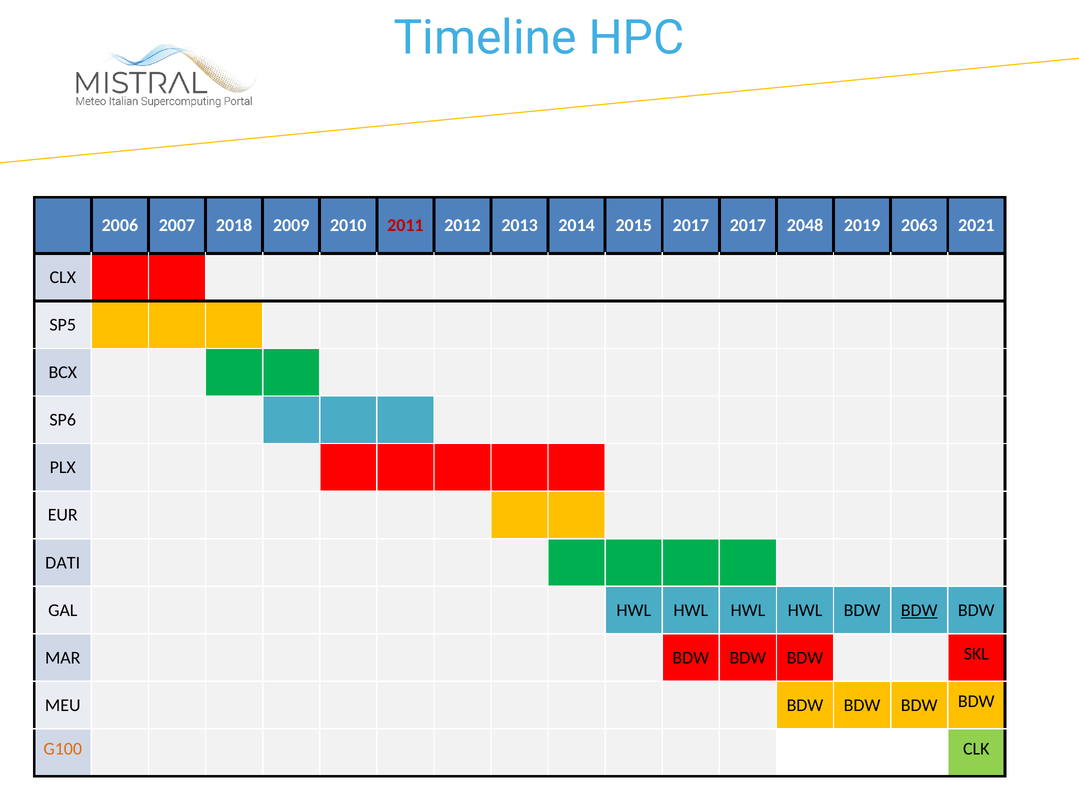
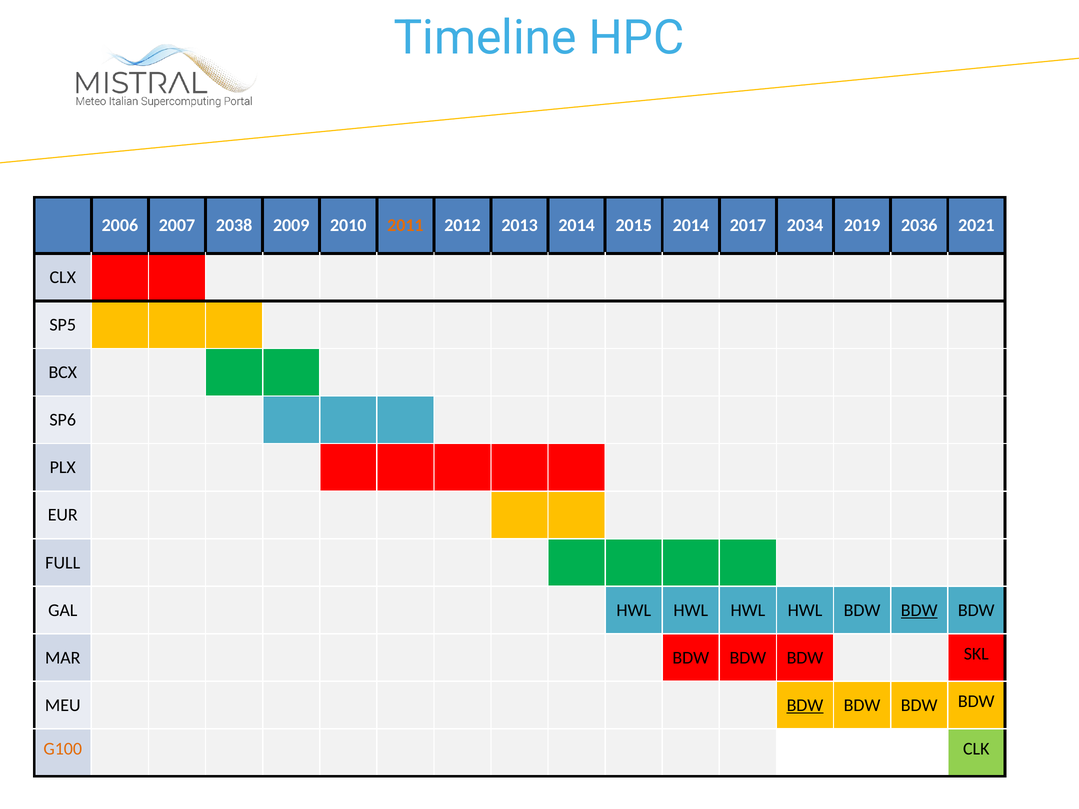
2018: 2018 -> 2038
2011 colour: red -> orange
2015 2017: 2017 -> 2014
2048: 2048 -> 2034
2063: 2063 -> 2036
DATI: DATI -> FULL
BDW at (805, 705) underline: none -> present
